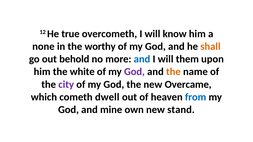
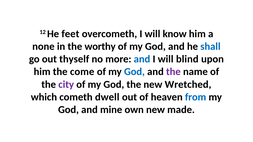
true: true -> feet
shall colour: orange -> blue
behold: behold -> thyself
them: them -> blind
white: white -> come
God at (134, 72) colour: purple -> blue
the at (173, 72) colour: orange -> purple
Overcame: Overcame -> Wretched
stand: stand -> made
